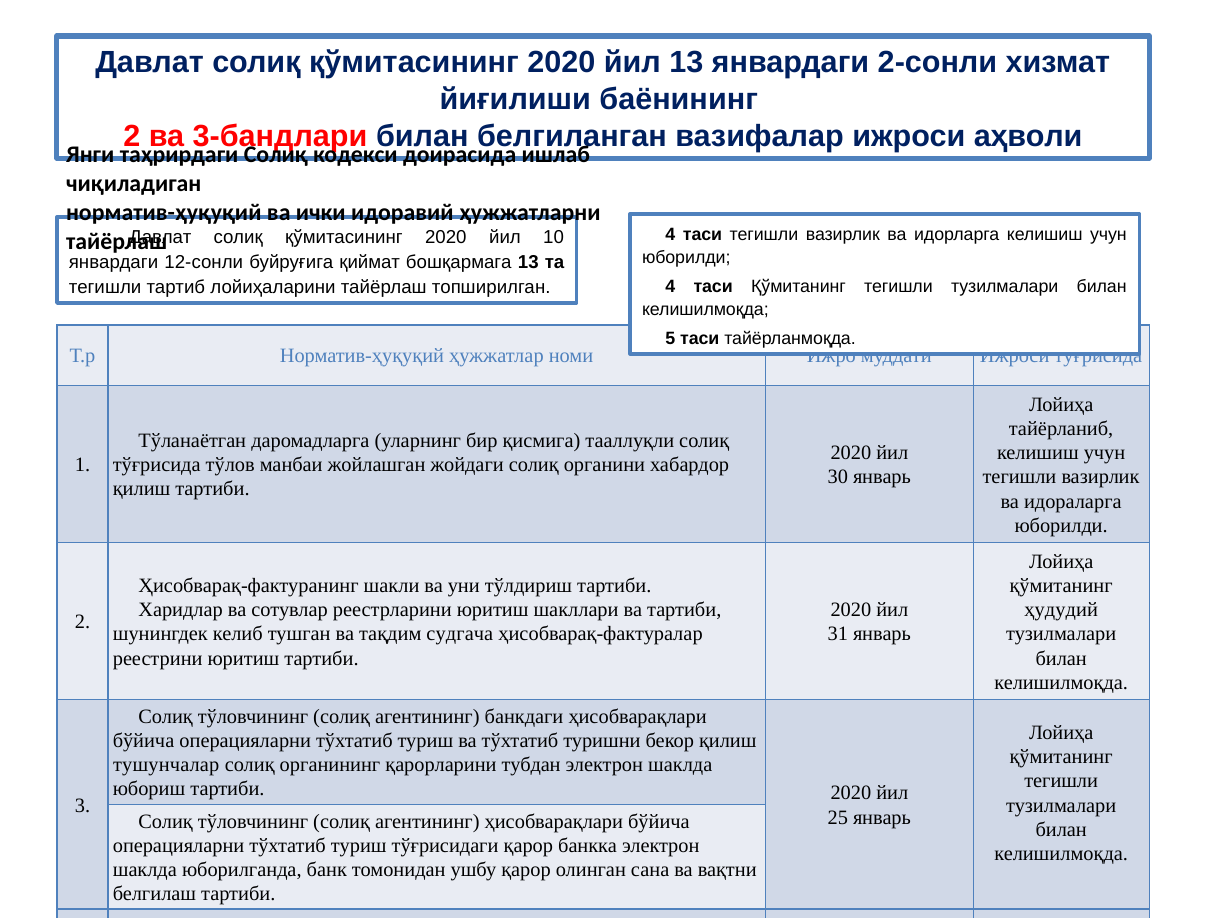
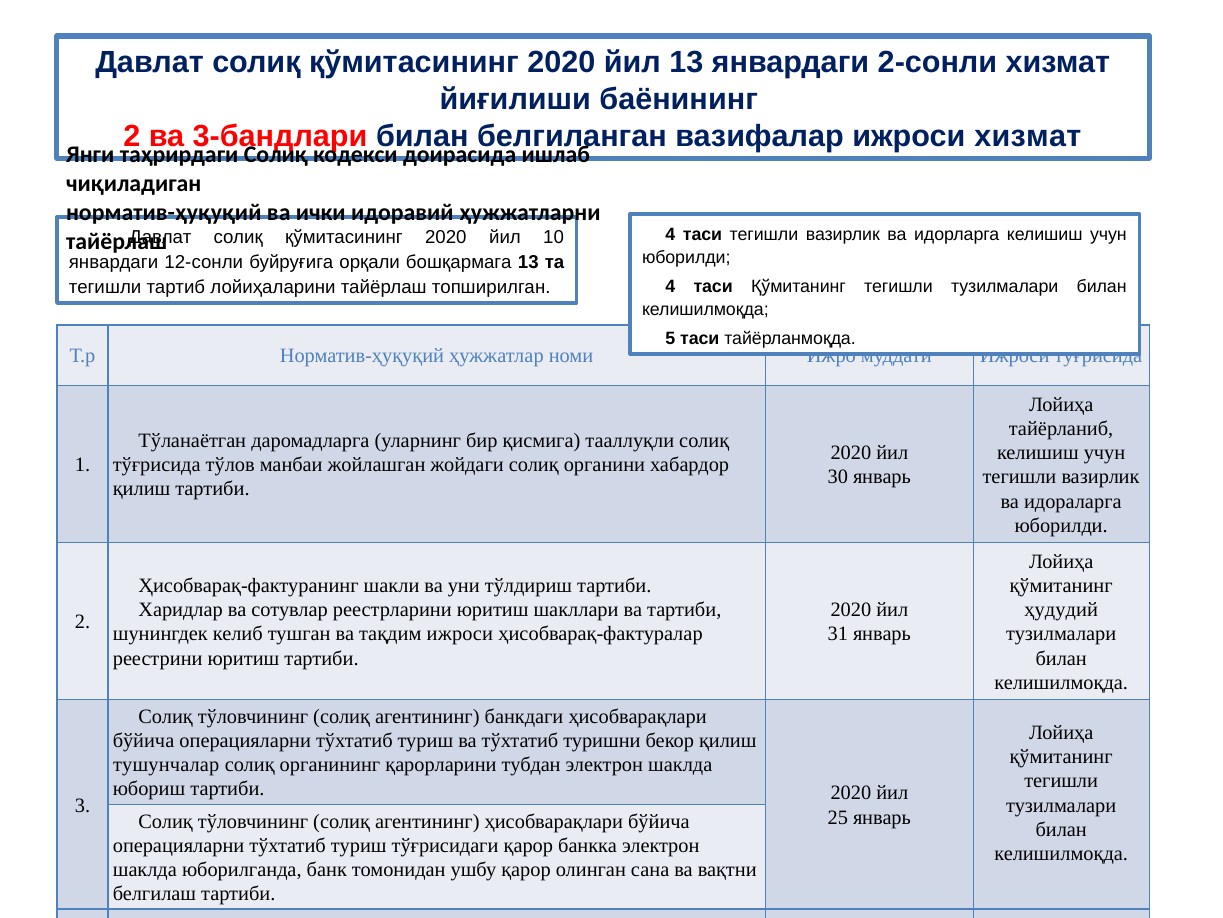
ижроси аҳволи: аҳволи -> хизмат
буйруғига қиймат: қиймат -> орқали
тақдим судгача: судгача -> ижроси
